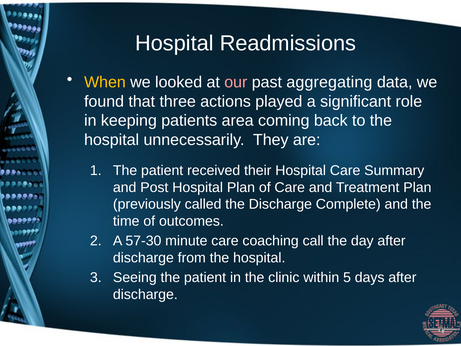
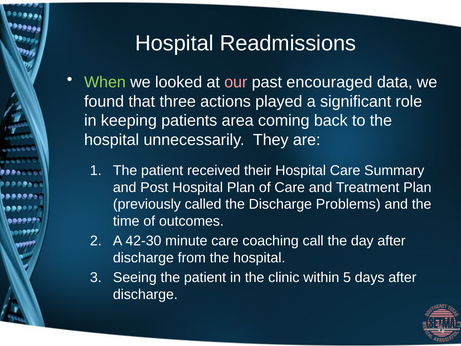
When colour: yellow -> light green
aggregating: aggregating -> encouraged
Complete: Complete -> Problems
57-30: 57-30 -> 42-30
